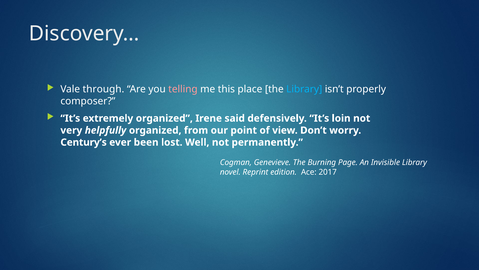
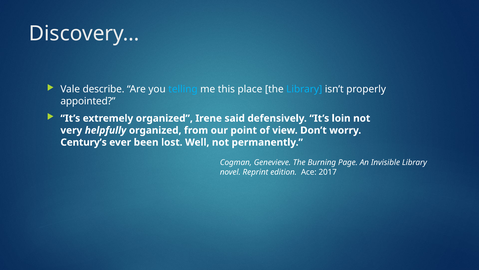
through: through -> describe
telling colour: pink -> light blue
composer: composer -> appointed
